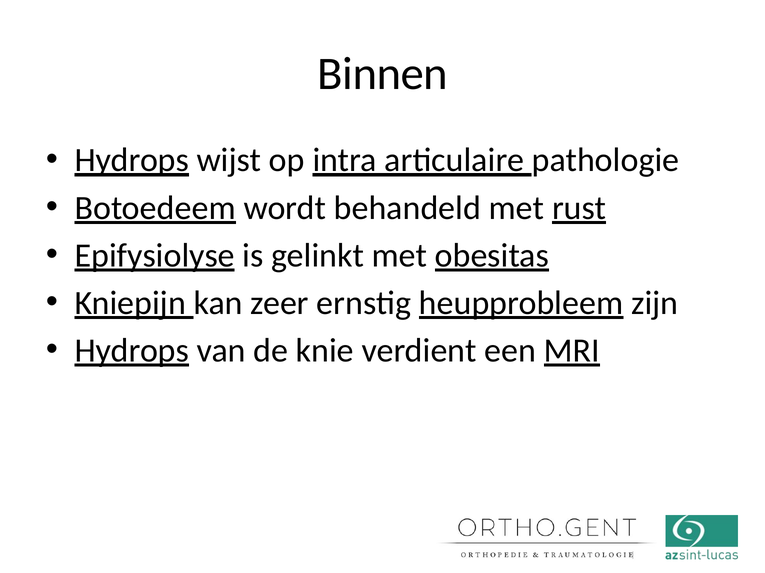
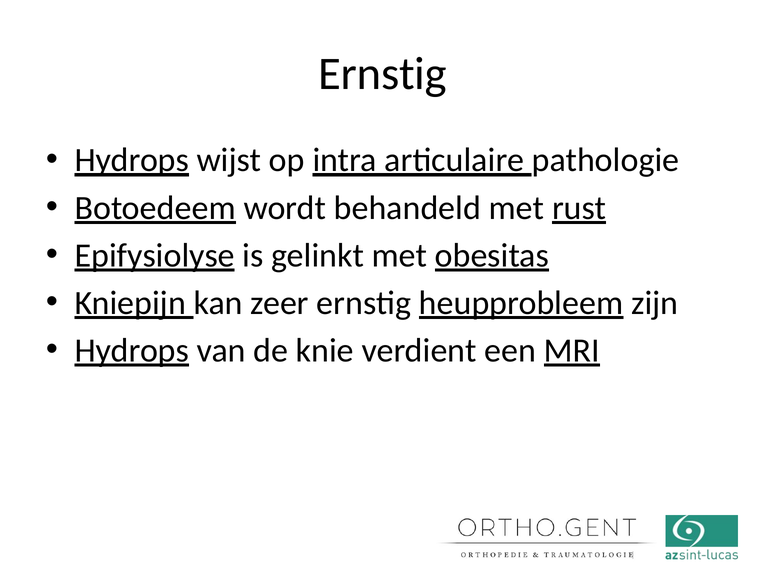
Binnen at (383, 74): Binnen -> Ernstig
